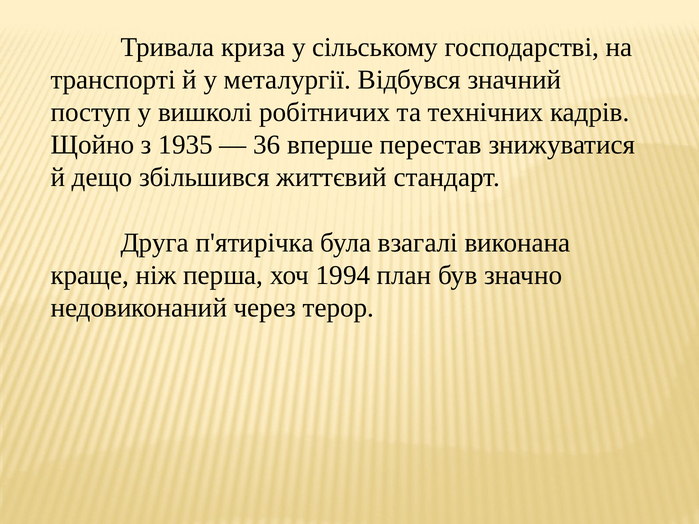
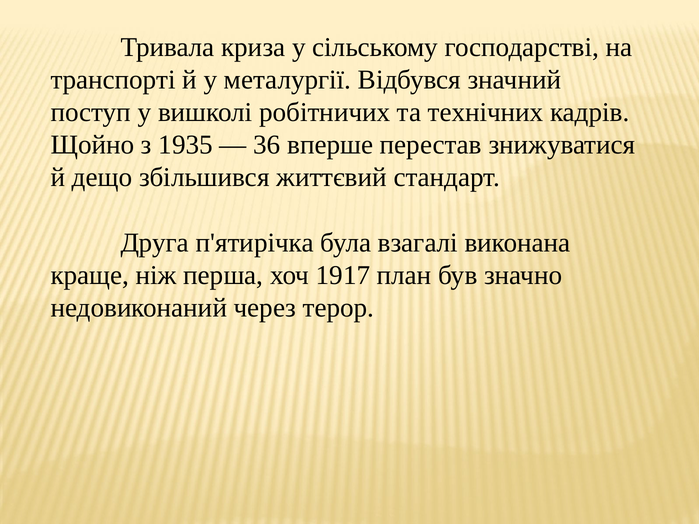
1994: 1994 -> 1917
